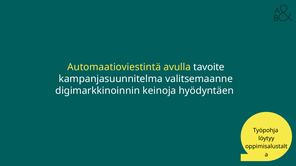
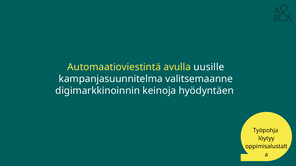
tavoite: tavoite -> uusille
